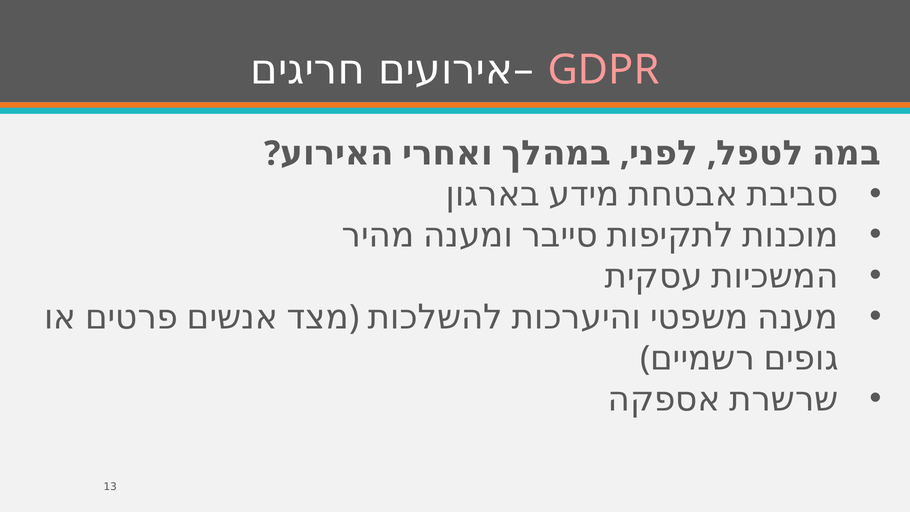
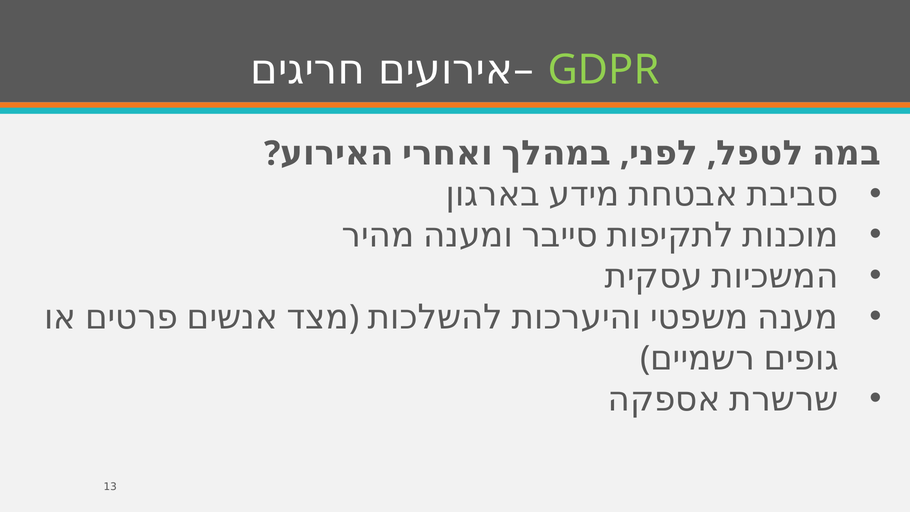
GDPR colour: pink -> light green
